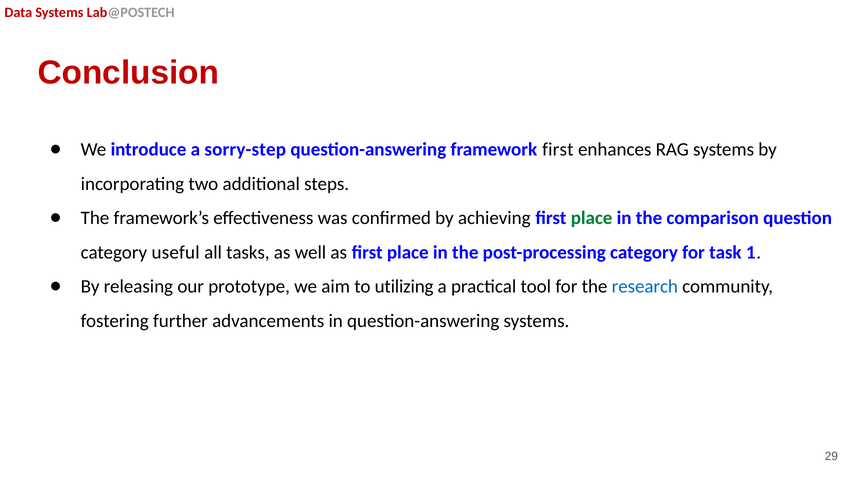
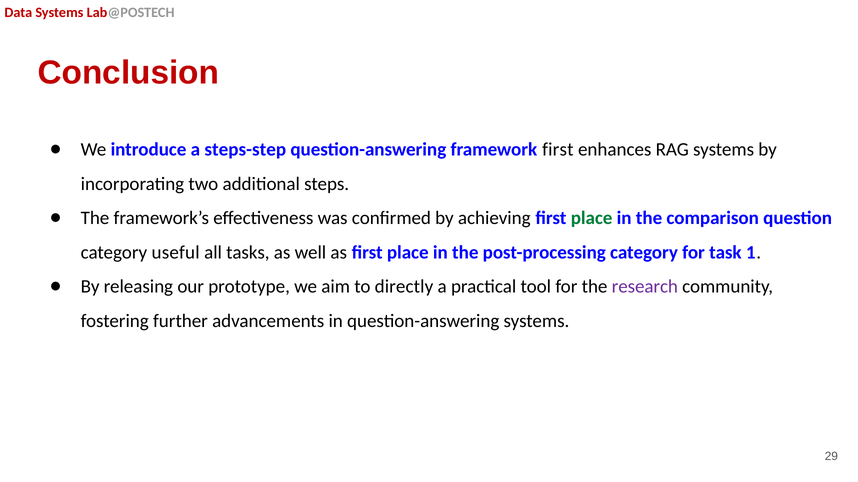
sorry-step: sorry-step -> steps-step
utilizing: utilizing -> directly
research colour: blue -> purple
